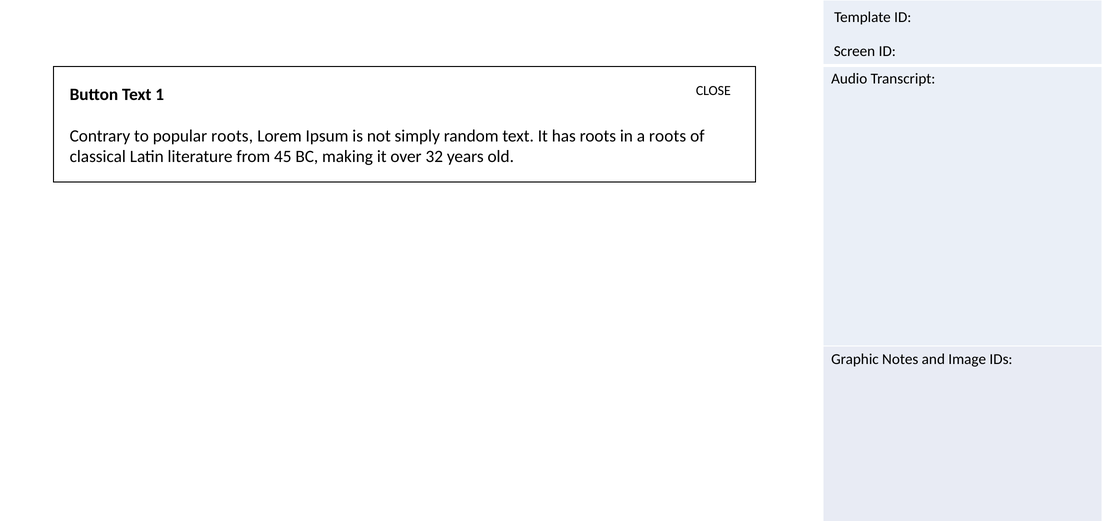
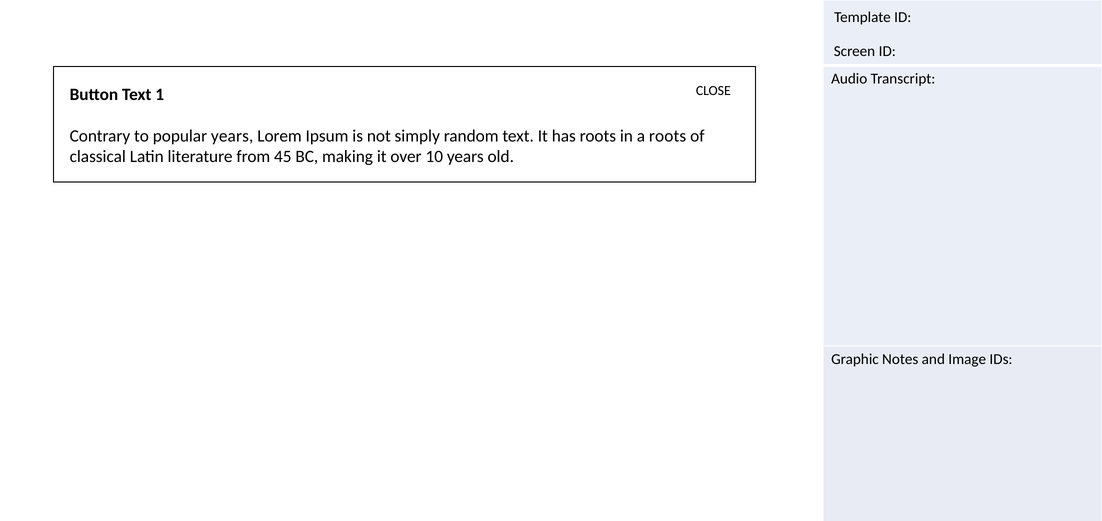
popular roots: roots -> years
32: 32 -> 10
